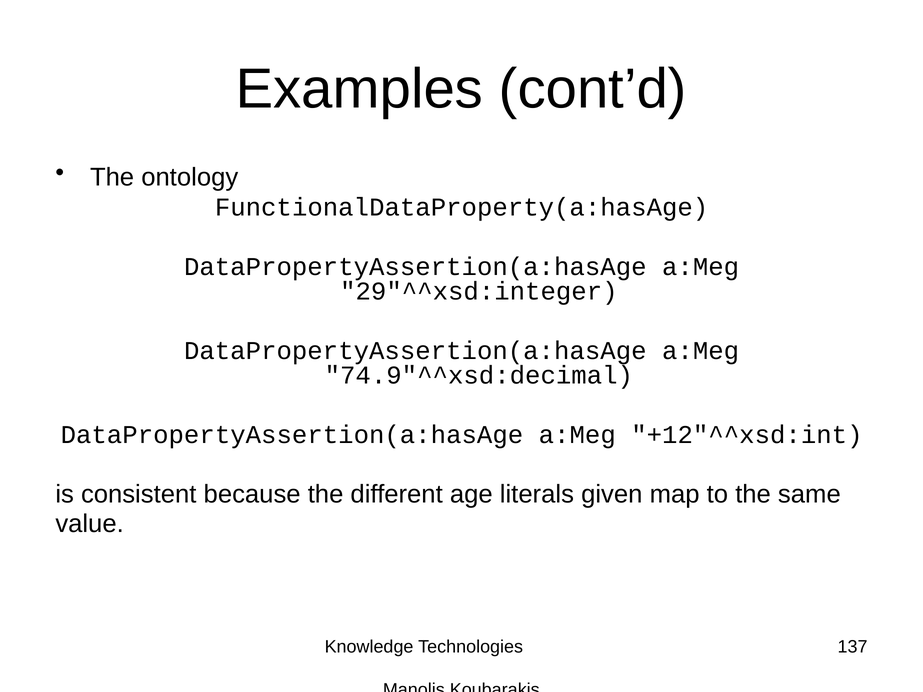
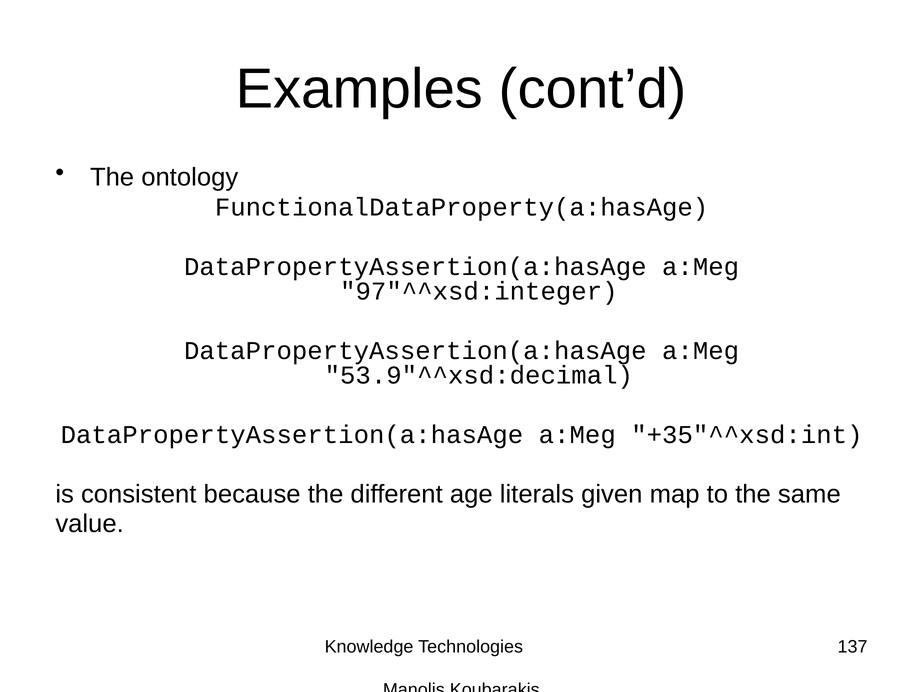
29"^^xsd:integer: 29"^^xsd:integer -> 97"^^xsd:integer
74.9"^^xsd:decimal: 74.9"^^xsd:decimal -> 53.9"^^xsd:decimal
+12"^^xsd:int: +12"^^xsd:int -> +35"^^xsd:int
